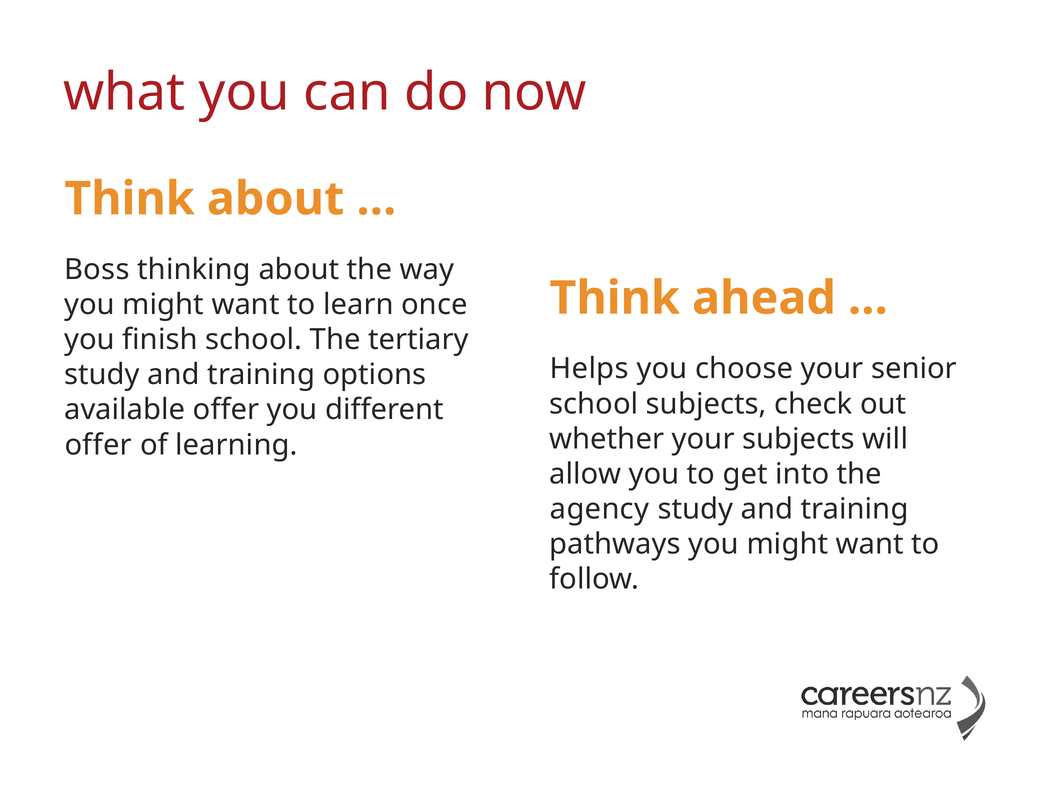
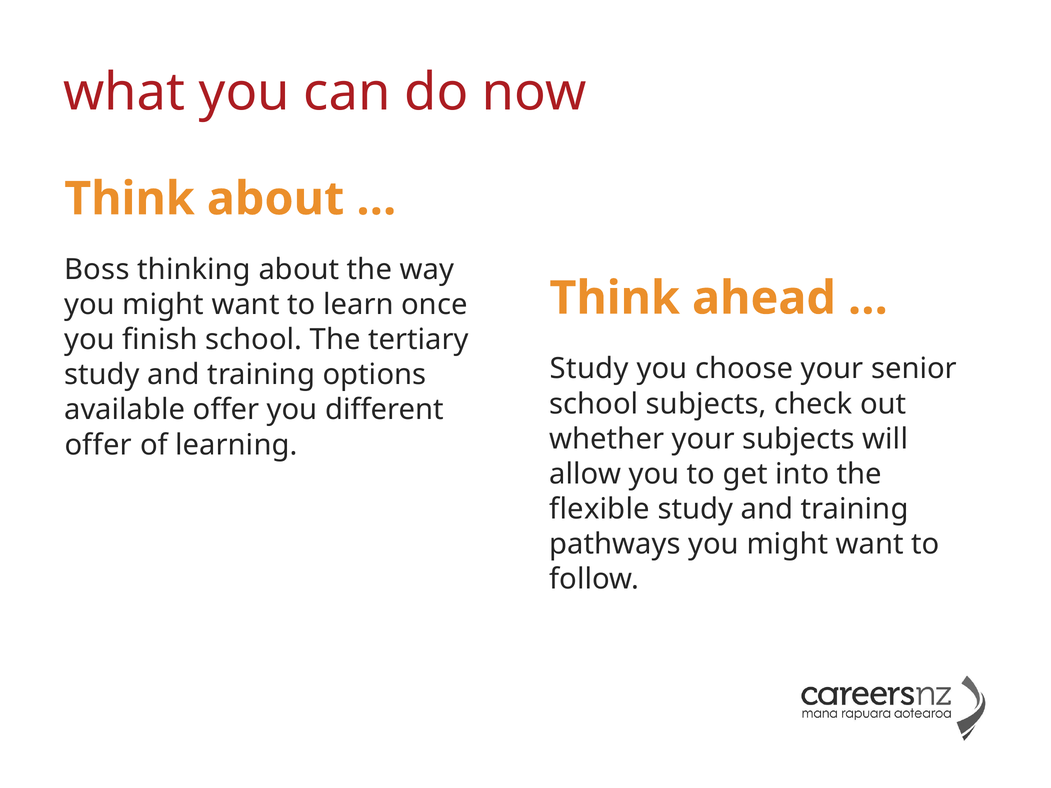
Helps at (589, 369): Helps -> Study
agency: agency -> flexible
